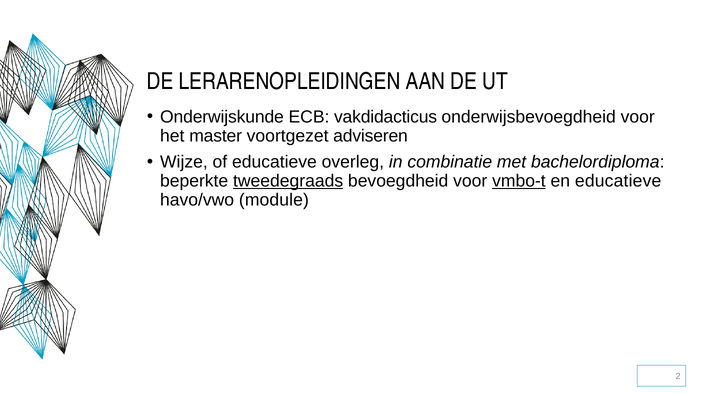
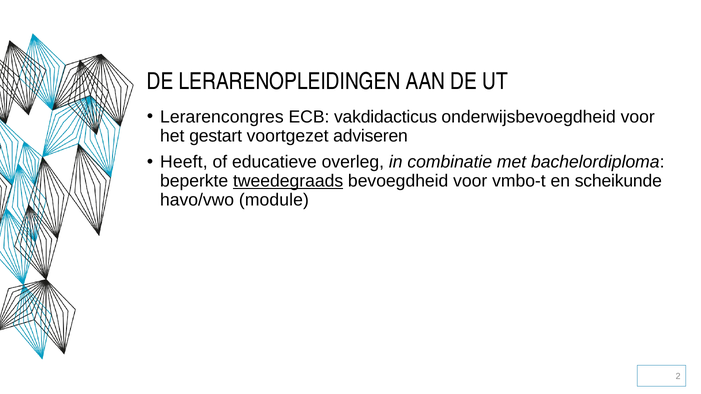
Onderwijskunde: Onderwijskunde -> Lerarencongres
master: master -> gestart
Wijze: Wijze -> Heeft
vmbo-t underline: present -> none
en educatieve: educatieve -> scheikunde
